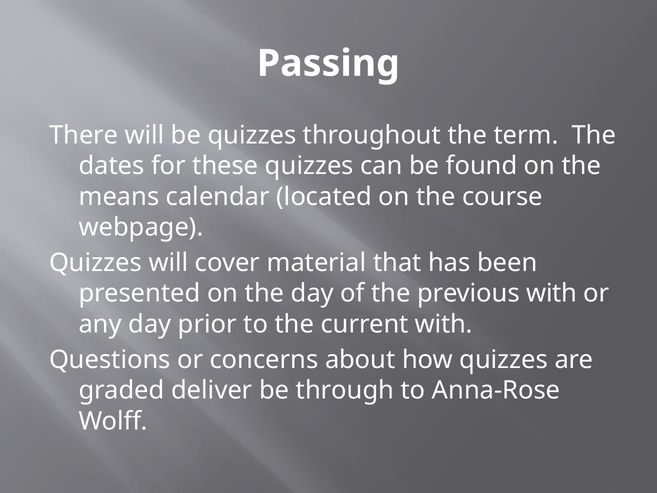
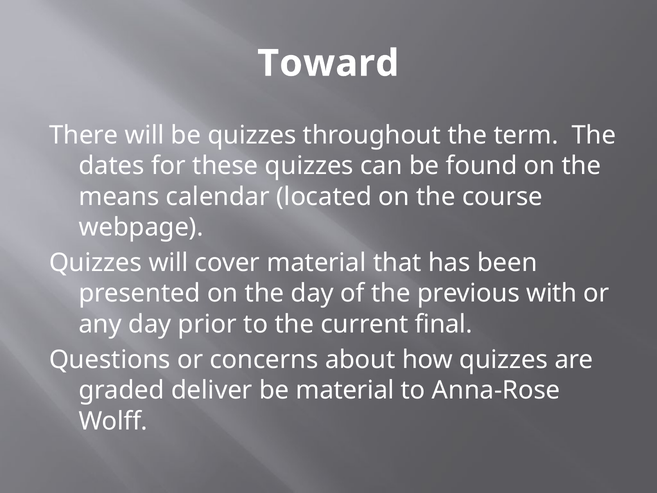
Passing: Passing -> Toward
current with: with -> final
be through: through -> material
